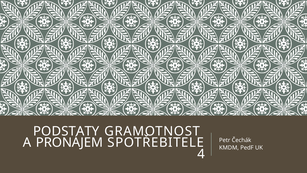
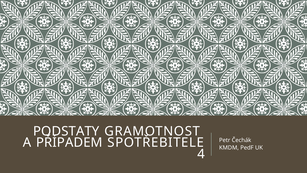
PRONÁJEM: PRONÁJEM -> PŘÍPADEM
